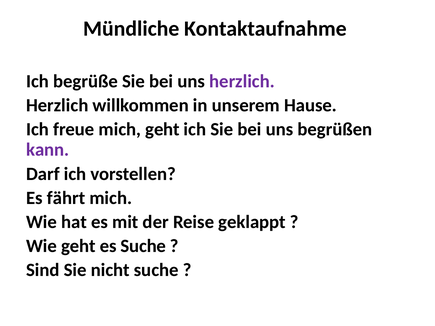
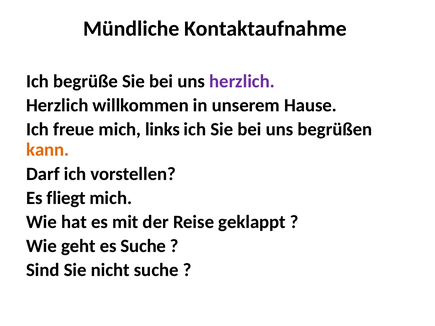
mich geht: geht -> links
kann colour: purple -> orange
fährt: fährt -> fliegt
